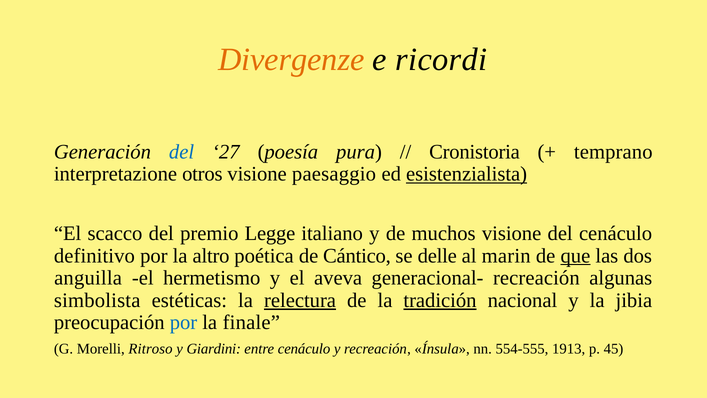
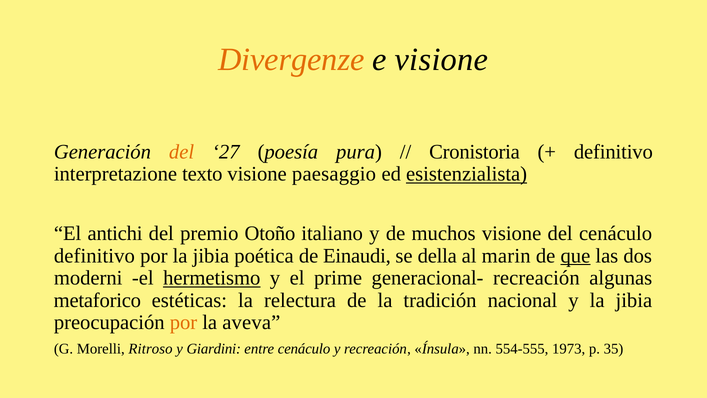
e ricordi: ricordi -> visione
del at (182, 152) colour: blue -> orange
temprano at (613, 152): temprano -> definitivo
otros: otros -> texto
scacco: scacco -> antichi
Legge: Legge -> Otoño
por la altro: altro -> jibia
Cántico: Cántico -> Einaudi
delle: delle -> della
anguilla: anguilla -> moderni
hermetismo underline: none -> present
aveva: aveva -> prime
simbolista: simbolista -> metaforico
relectura underline: present -> none
tradición underline: present -> none
por at (184, 322) colour: blue -> orange
finale: finale -> aveva
1913: 1913 -> 1973
45: 45 -> 35
